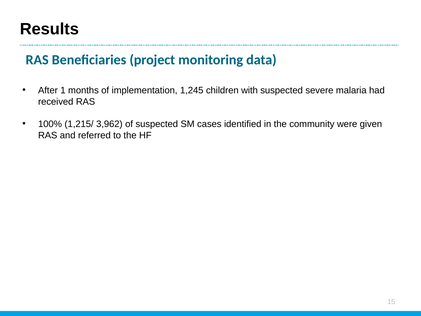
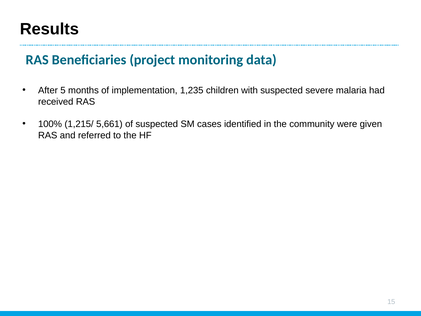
1: 1 -> 5
1,245: 1,245 -> 1,235
3,962: 3,962 -> 5,661
